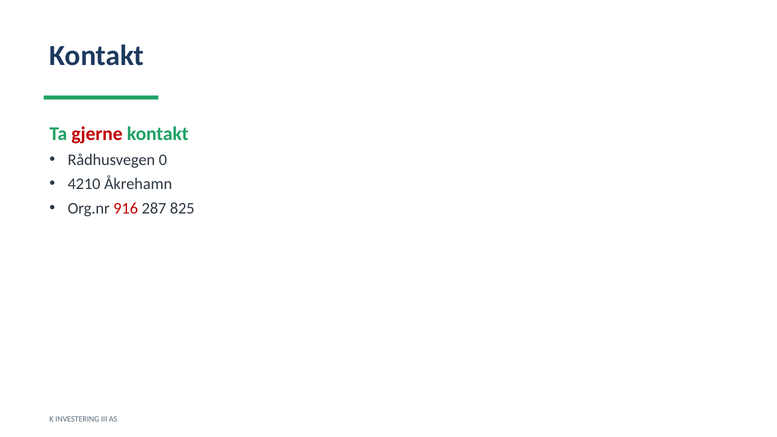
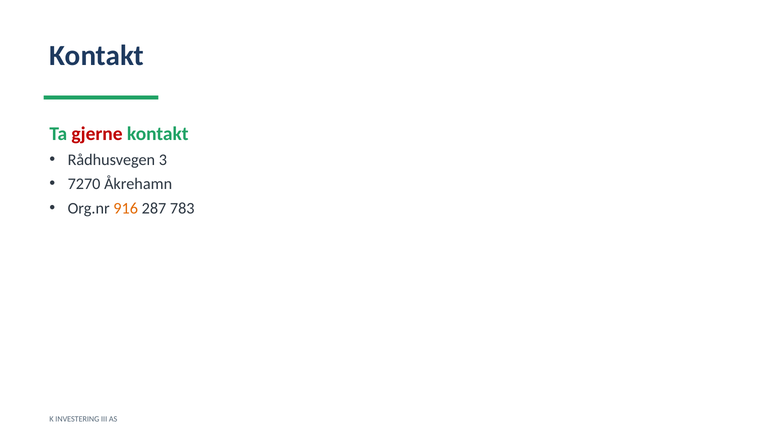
0: 0 -> 3
4210: 4210 -> 7270
916 colour: red -> orange
825: 825 -> 783
